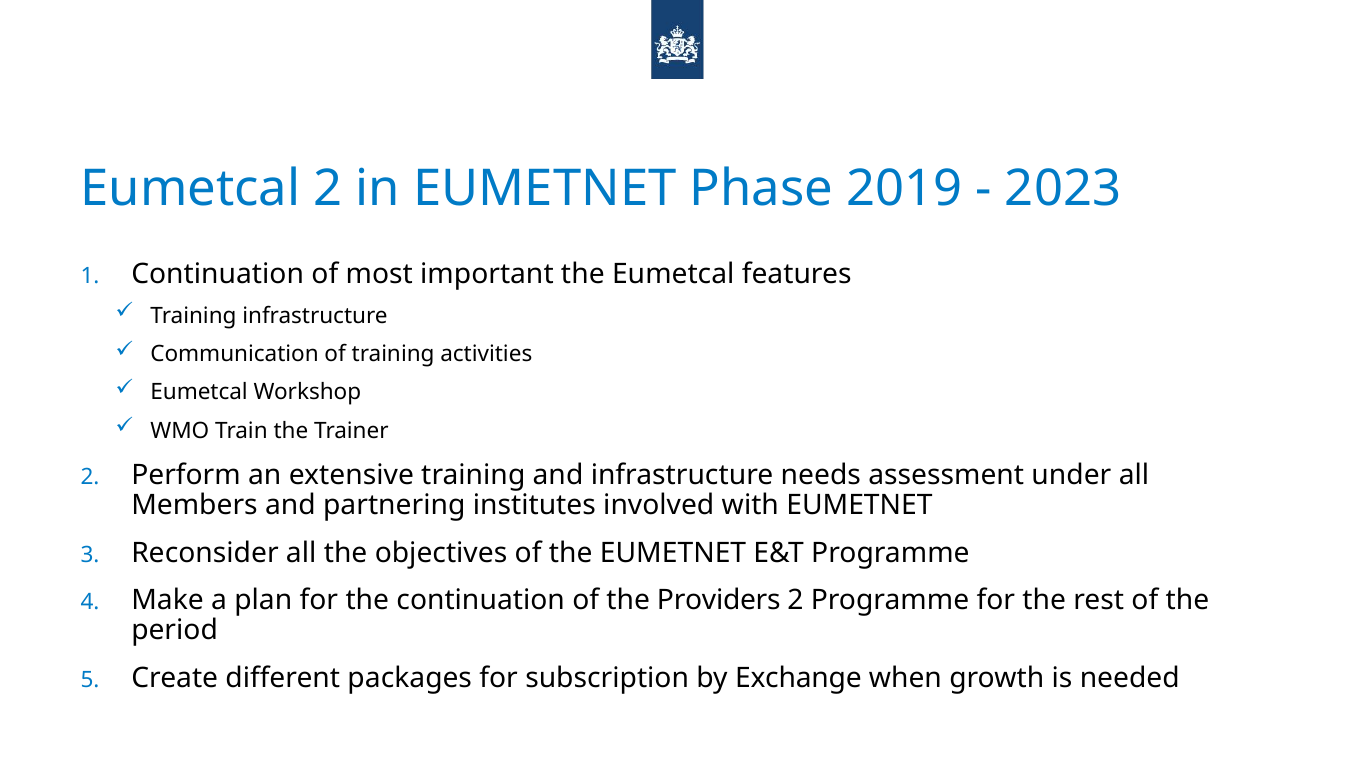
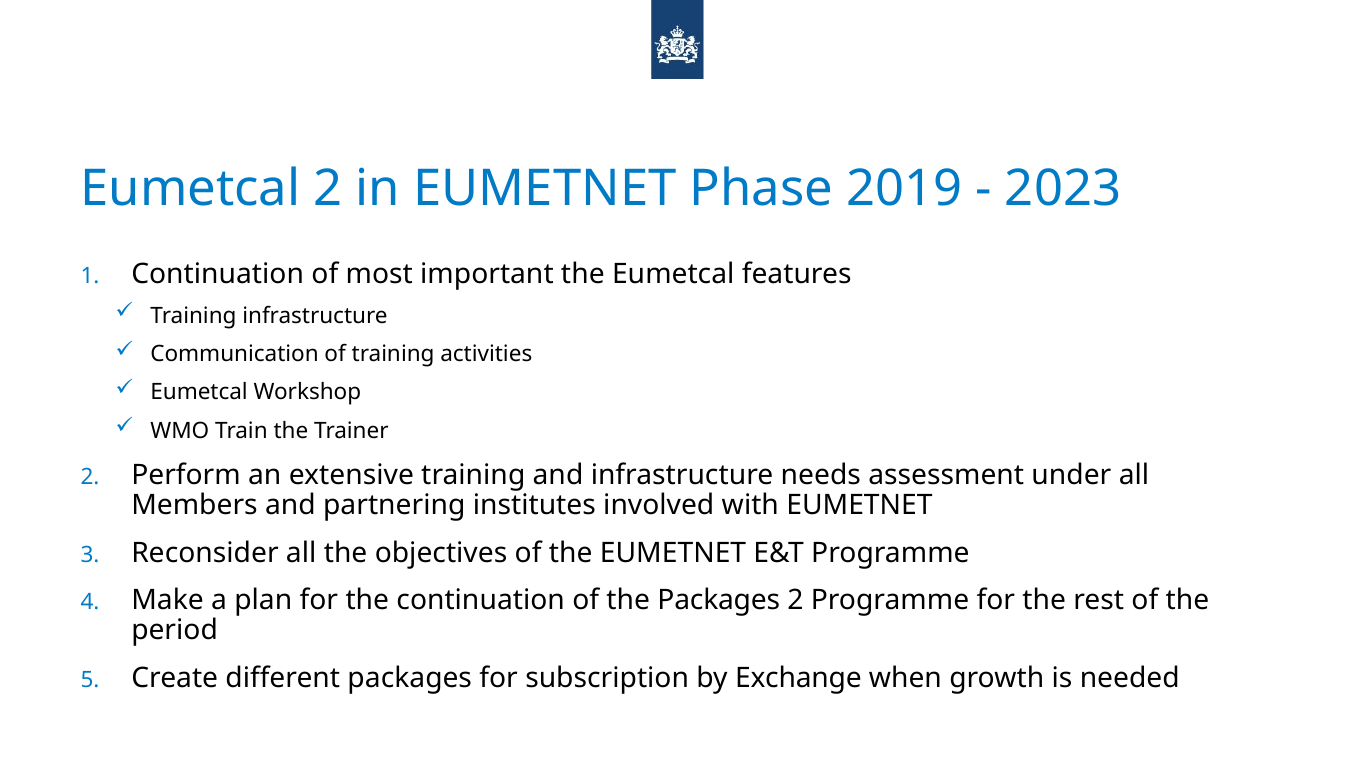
the Providers: Providers -> Packages
